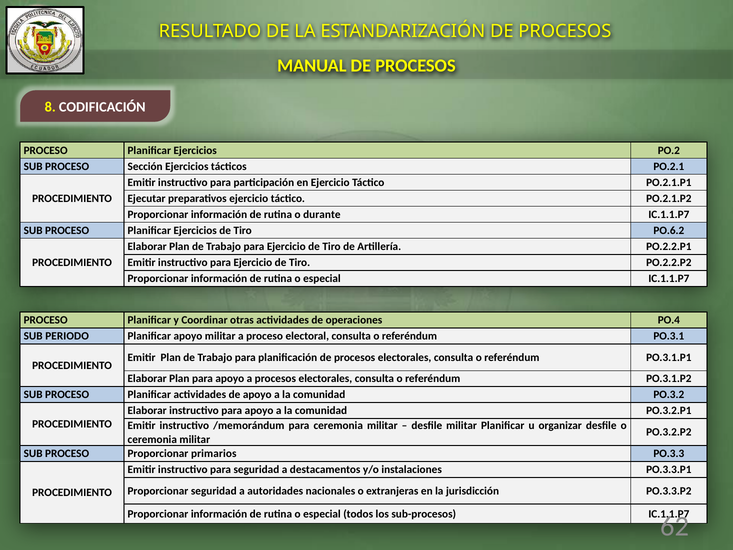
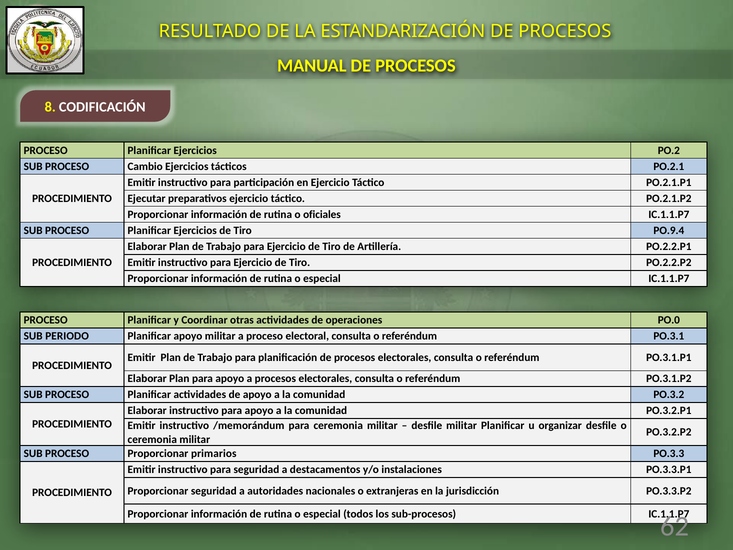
Sección: Sección -> Cambio
durante: durante -> oficiales
PO.6.2: PO.6.2 -> PO.9.4
PO.4: PO.4 -> PO.0
